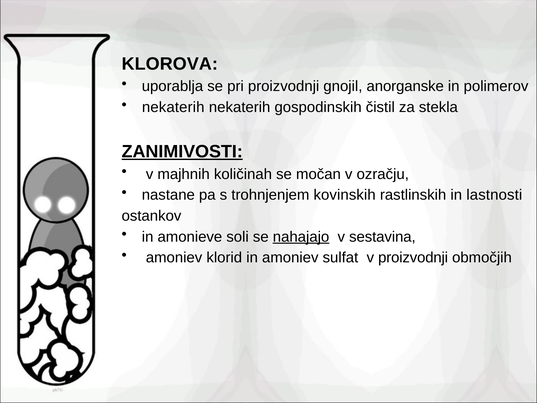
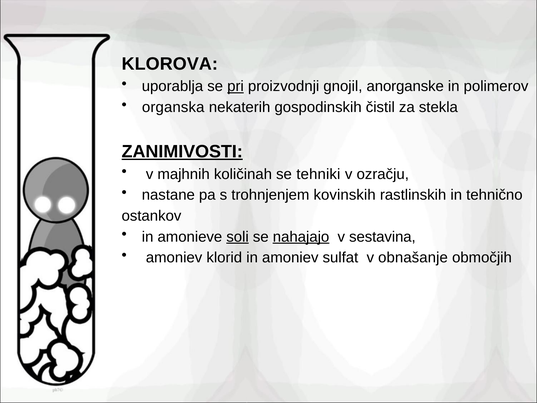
pri underline: none -> present
nekaterih at (173, 107): nekaterih -> organska
močan: močan -> tehniki
lastnosti: lastnosti -> tehnično
soli underline: none -> present
v proizvodnji: proizvodnji -> obnašanje
